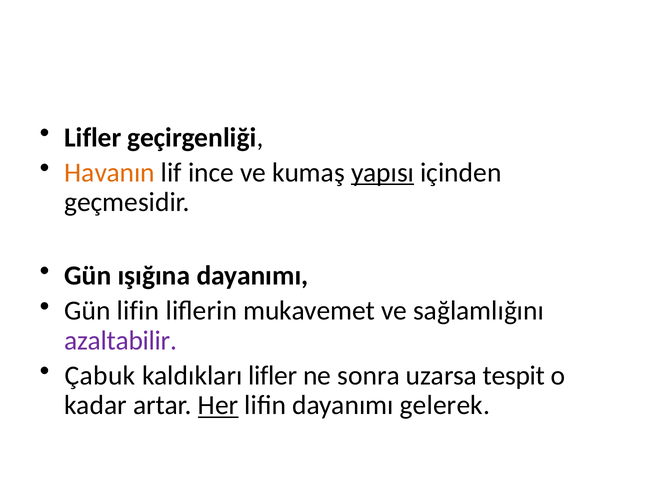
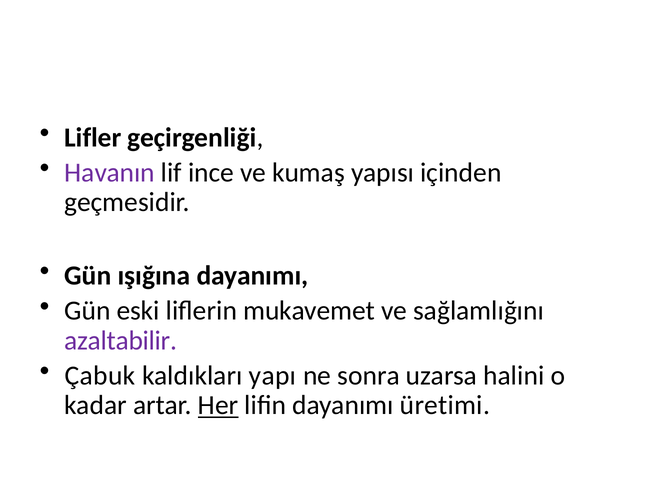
Havanın colour: orange -> purple
yapısı underline: present -> none
Gün lifin: lifin -> eski
kaldıkları lifler: lifler -> yapı
tespit: tespit -> halini
gelerek: gelerek -> üretimi
